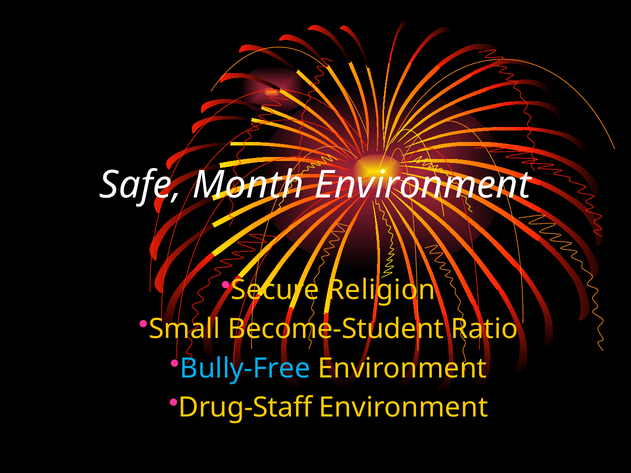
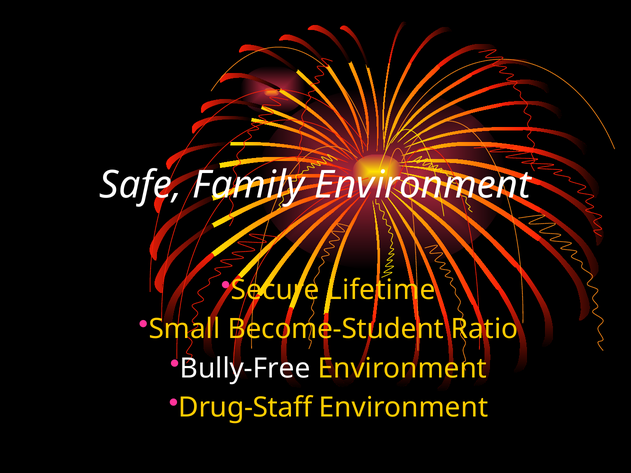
Month: Month -> Family
Religion: Religion -> Lifetime
Bully-Free colour: light blue -> white
